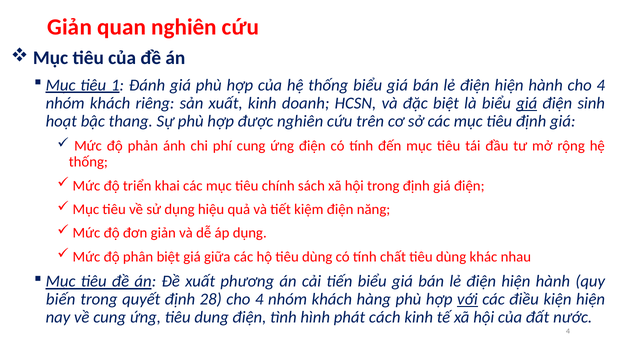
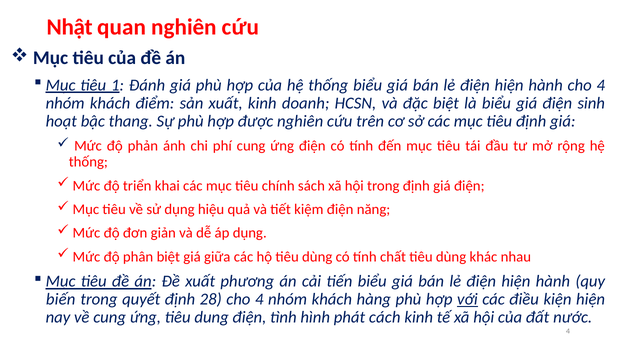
Giản at (70, 27): Giản -> Nhật
riêng: riêng -> điểm
giá at (527, 103) underline: present -> none
